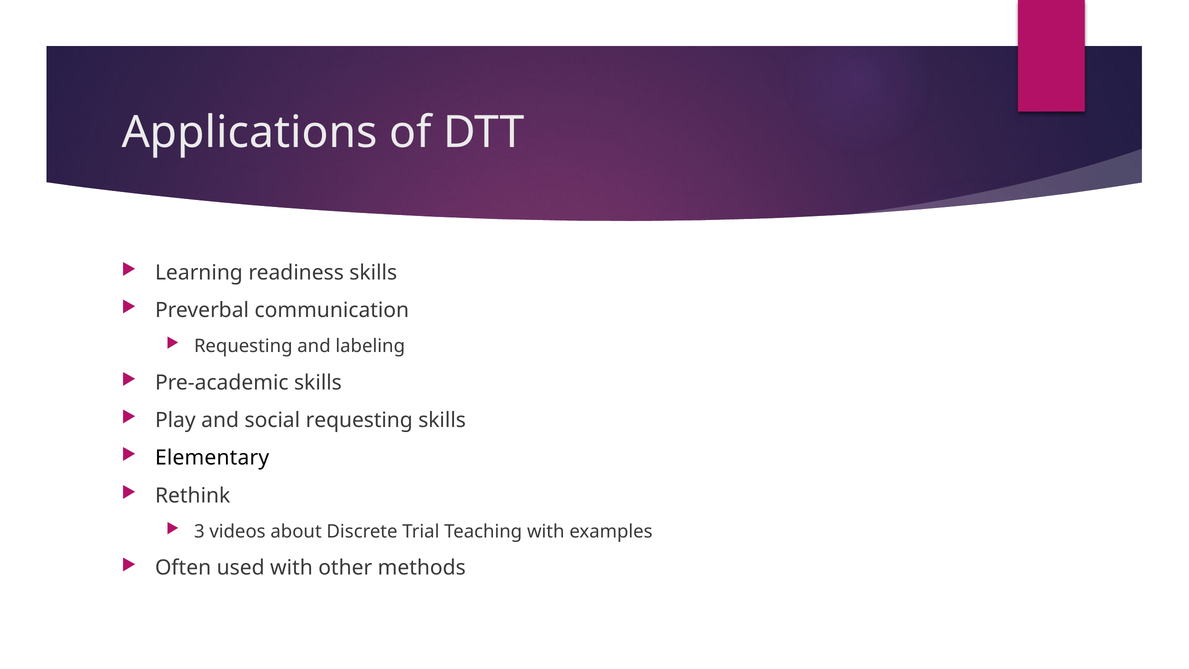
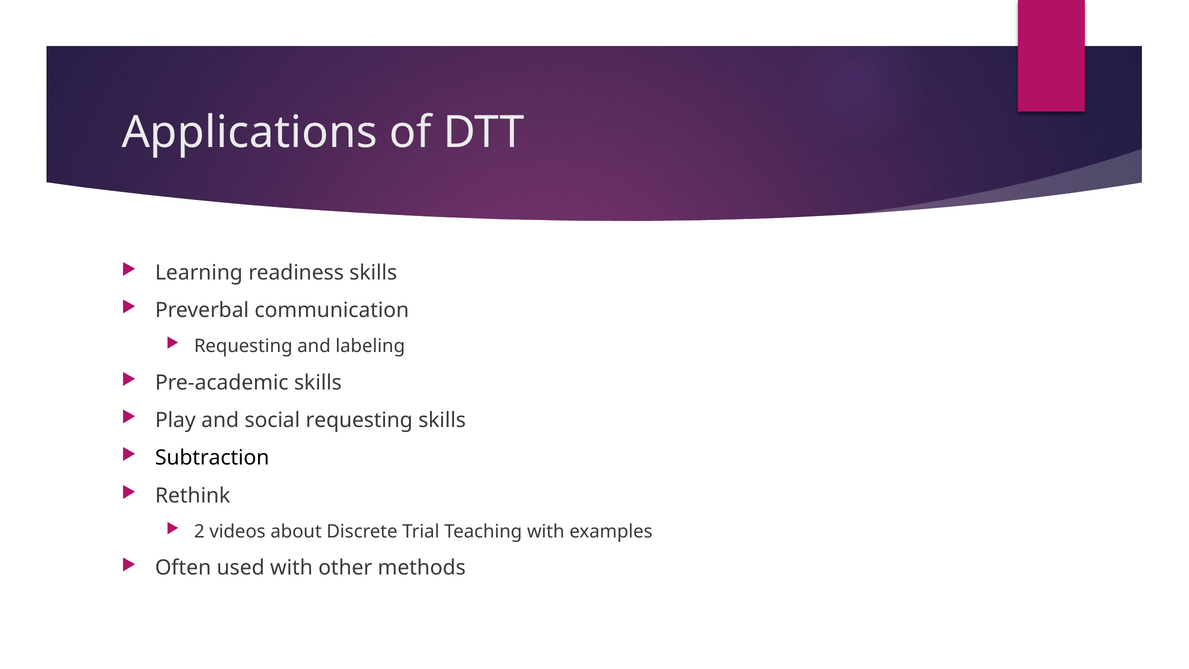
Elementary: Elementary -> Subtraction
3: 3 -> 2
